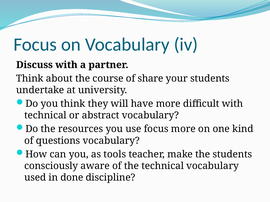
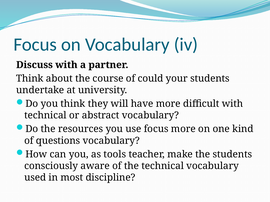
share: share -> could
done: done -> most
